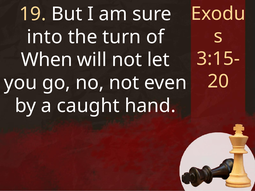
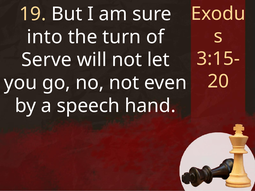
When: When -> Serve
caught: caught -> speech
